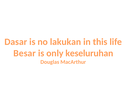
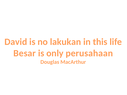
Dasar: Dasar -> David
keseluruhan: keseluruhan -> perusahaan
